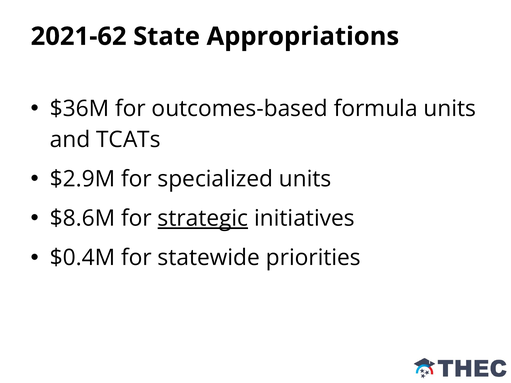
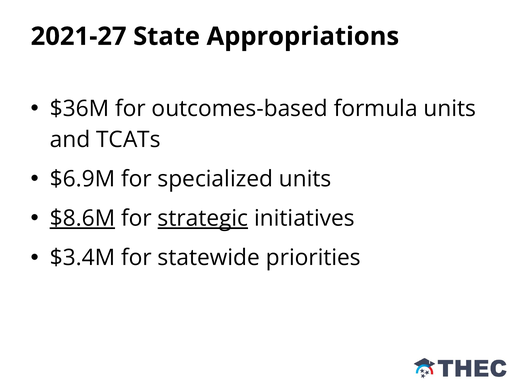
2021-62: 2021-62 -> 2021-27
$2.9M: $2.9M -> $6.9M
$8.6M underline: none -> present
$0.4M: $0.4M -> $3.4M
